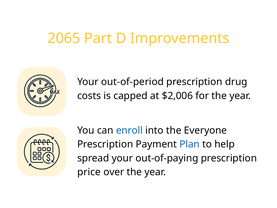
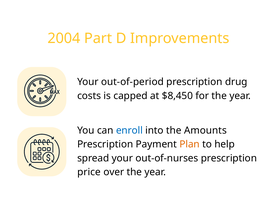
2065: 2065 -> 2004
$2,006: $2,006 -> $8,450
Everyone: Everyone -> Amounts
Plan colour: blue -> orange
out-of-paying: out-of-paying -> out-of-nurses
